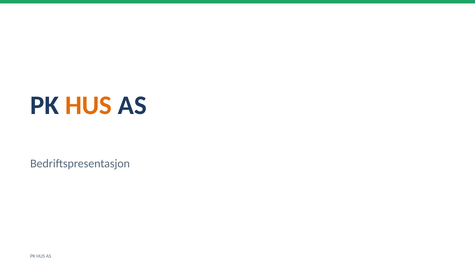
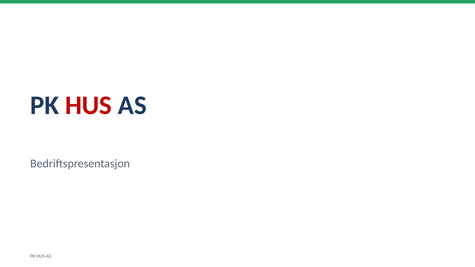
HUS at (88, 105) colour: orange -> red
